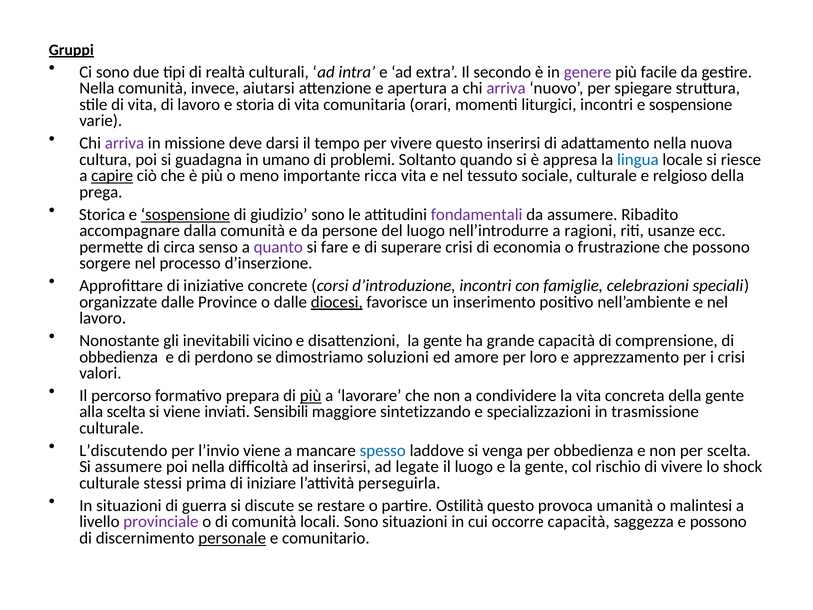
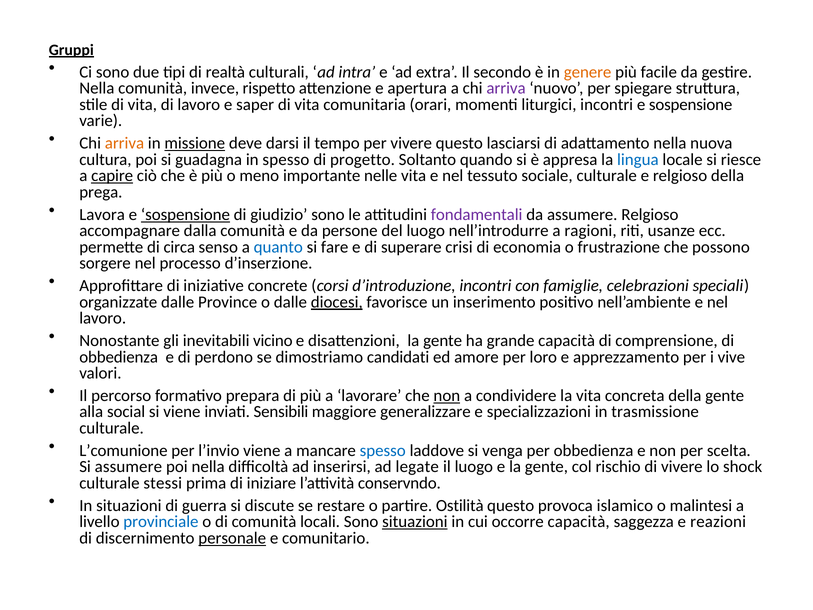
genere colour: purple -> orange
aiutarsi: aiutarsi -> rispetto
storia: storia -> saper
arriva at (124, 143) colour: purple -> orange
missione underline: none -> present
questo inserirsi: inserirsi -> lasciarsi
in umano: umano -> spesso
problemi: problemi -> progetto
ricca: ricca -> nelle
Storica: Storica -> Lavora
assumere Ribadito: Ribadito -> Relgioso
quanto colour: purple -> blue
soluzioni: soluzioni -> candidati
i crisi: crisi -> vive
più at (311, 395) underline: present -> none
non at (447, 395) underline: none -> present
alla scelta: scelta -> social
sintetizzando: sintetizzando -> generalizzare
L’discutendo: L’discutendo -> L’comunione
perseguirla: perseguirla -> conservndo
umanità: umanità -> islamico
provinciale colour: purple -> blue
situazioni at (415, 522) underline: none -> present
e possono: possono -> reazioni
